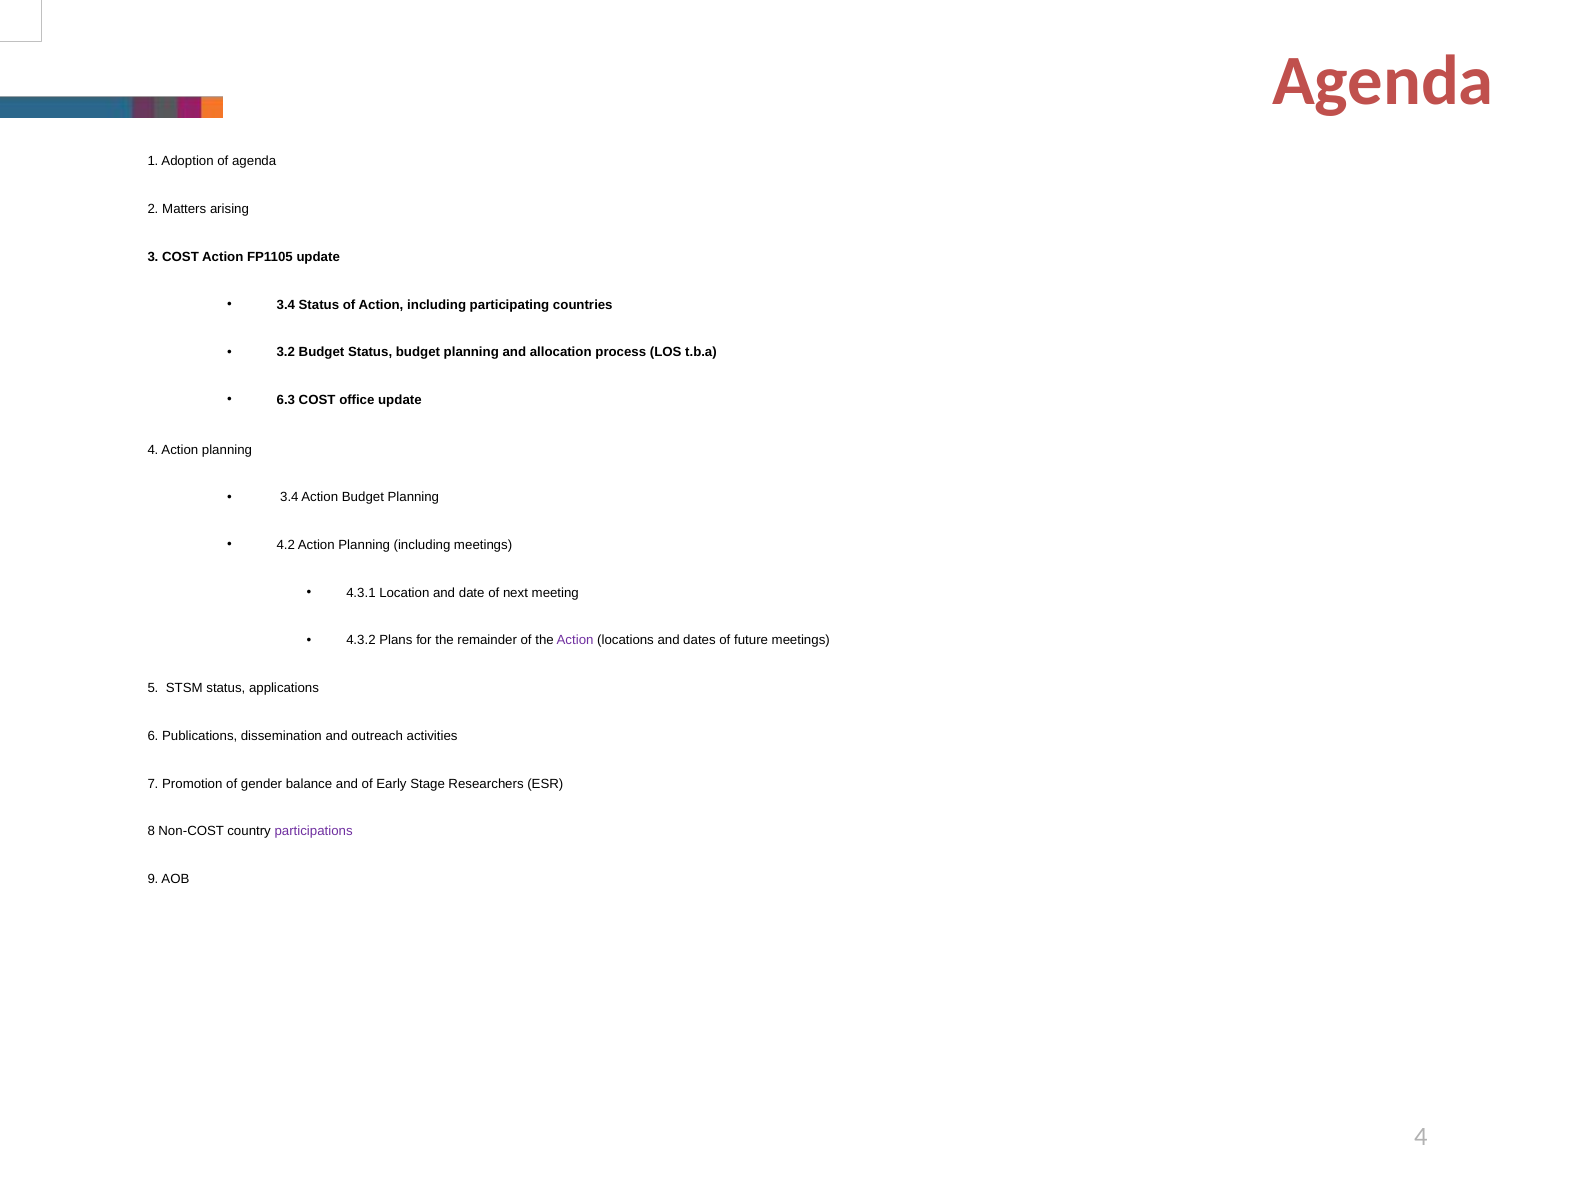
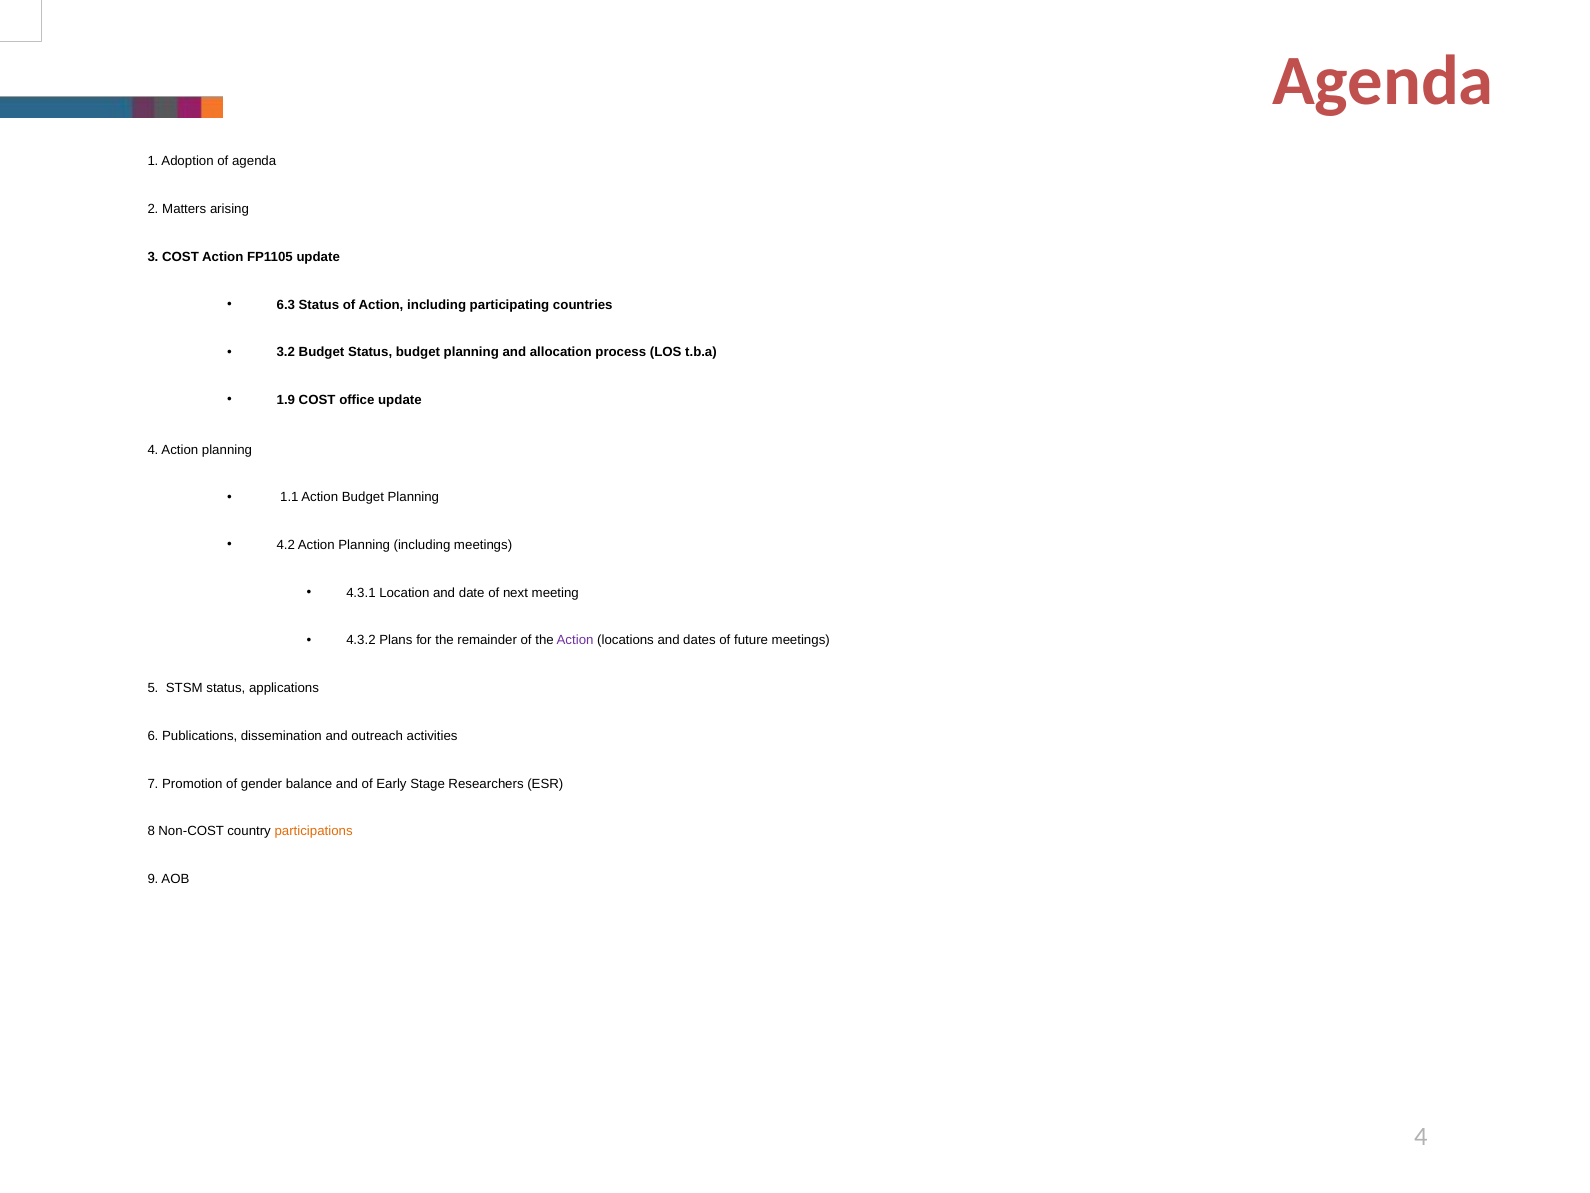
3.4 at (286, 305): 3.4 -> 6.3
6.3: 6.3 -> 1.9
3.4 at (289, 497): 3.4 -> 1.1
participations colour: purple -> orange
